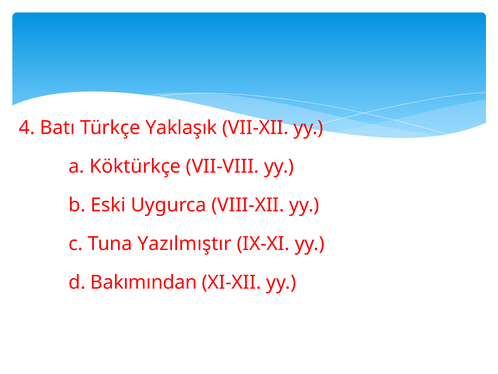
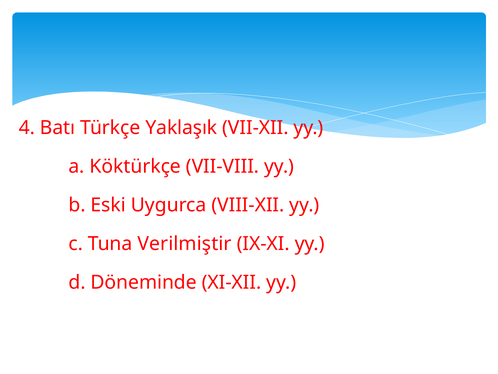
Yazılmıştır: Yazılmıştır -> Verilmiştir
Bakımından: Bakımından -> Döneminde
